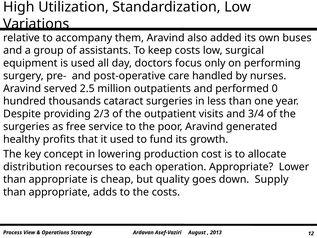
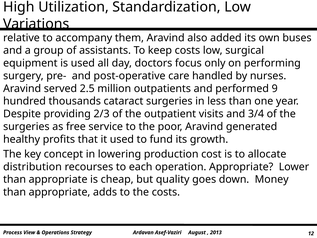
0: 0 -> 9
Supply: Supply -> Money
